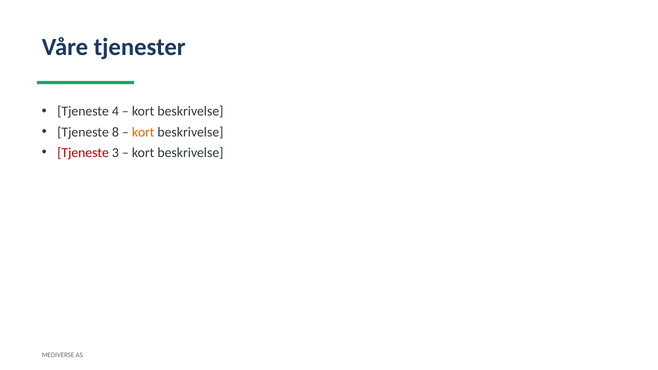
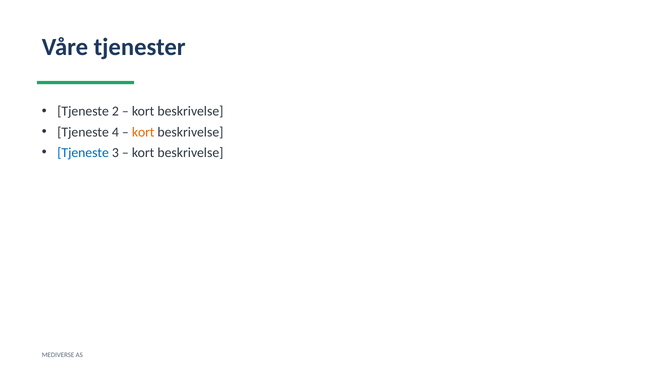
4: 4 -> 2
8: 8 -> 4
Tjeneste at (83, 153) colour: red -> blue
